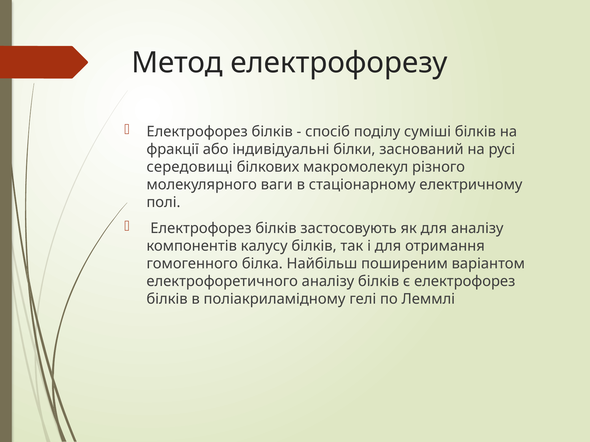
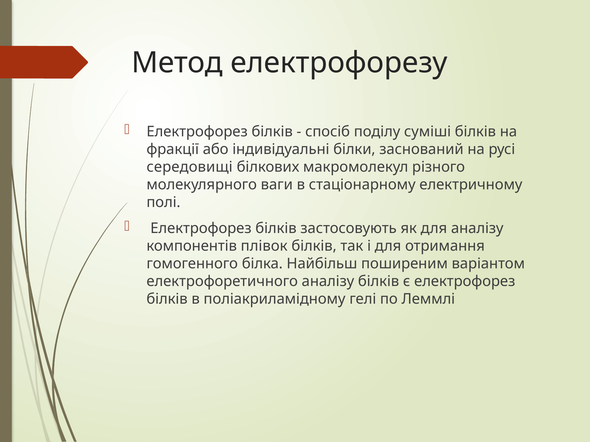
калусу: калусу -> плівок
